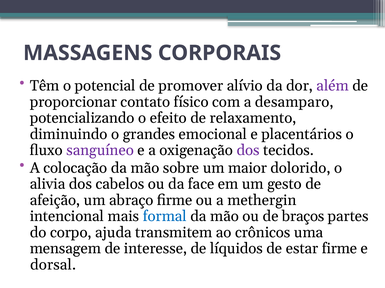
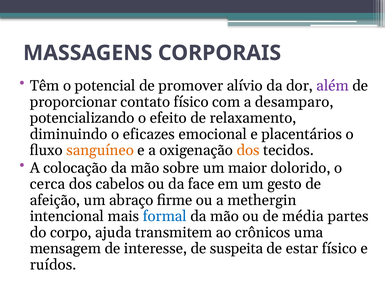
grandes: grandes -> eficazes
sanguíneo colour: purple -> orange
dos at (248, 151) colour: purple -> orange
alivia: alivia -> cerca
braços: braços -> média
líquidos: líquidos -> suspeita
estar firme: firme -> físico
dorsal: dorsal -> ruídos
